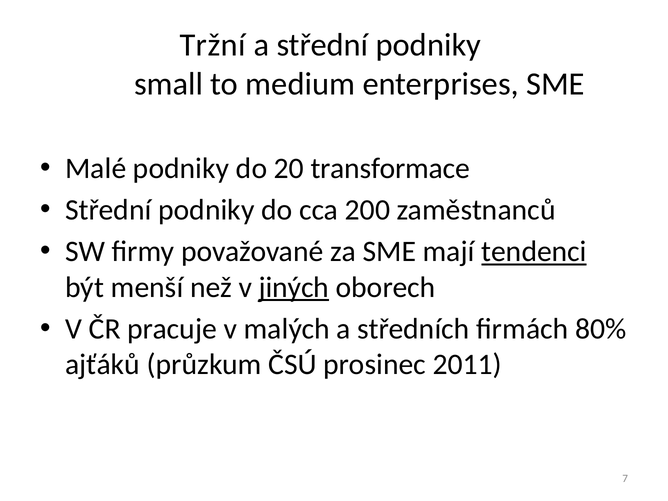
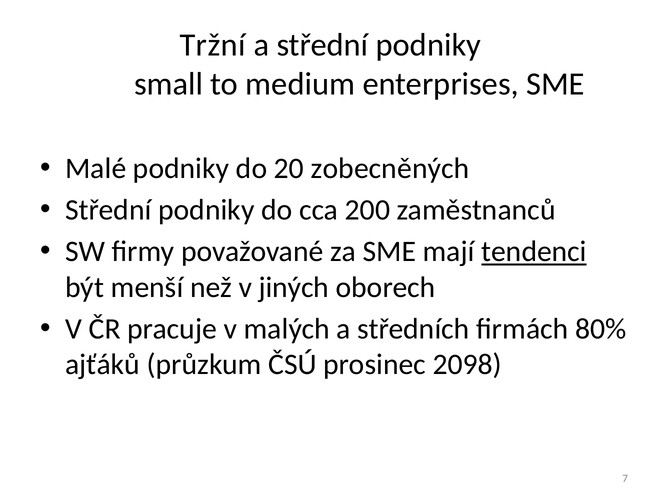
transformace: transformace -> zobecněných
jiných underline: present -> none
2011: 2011 -> 2098
